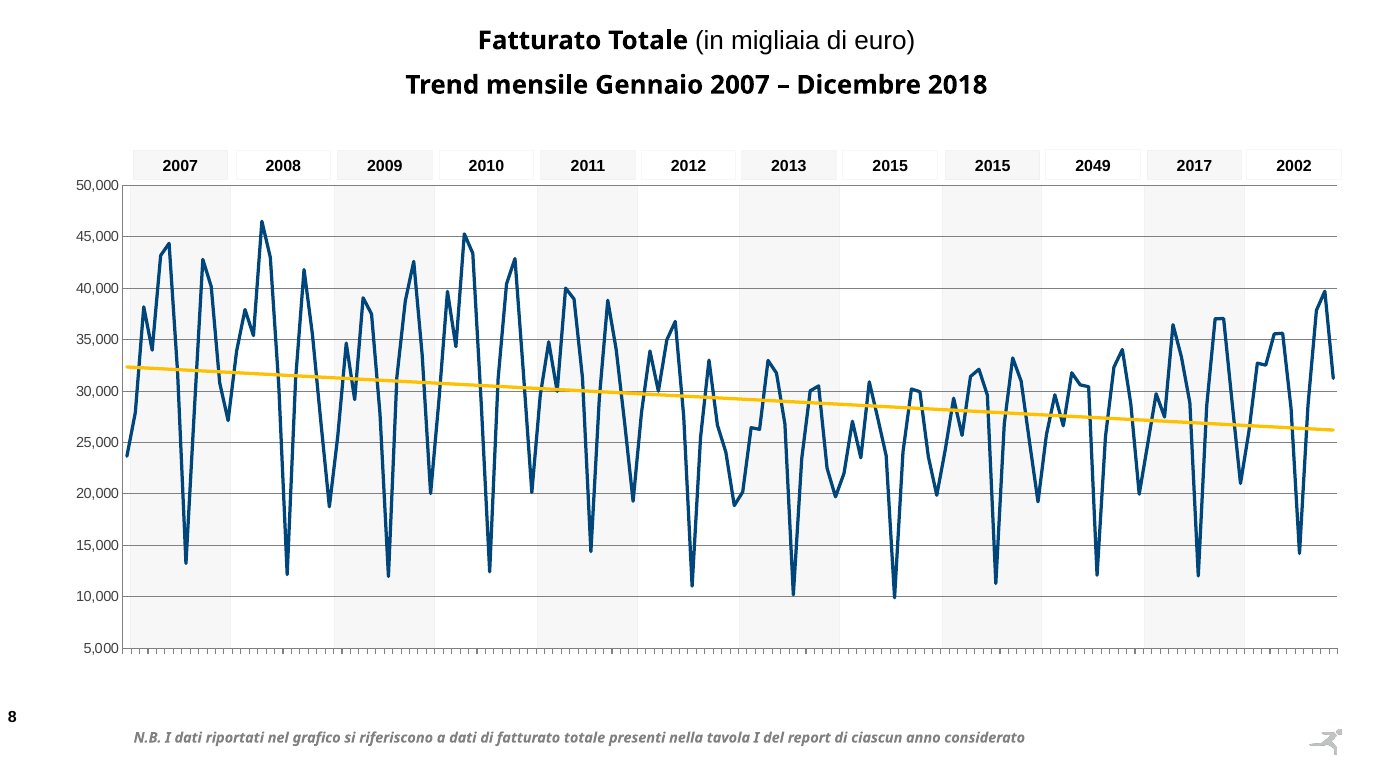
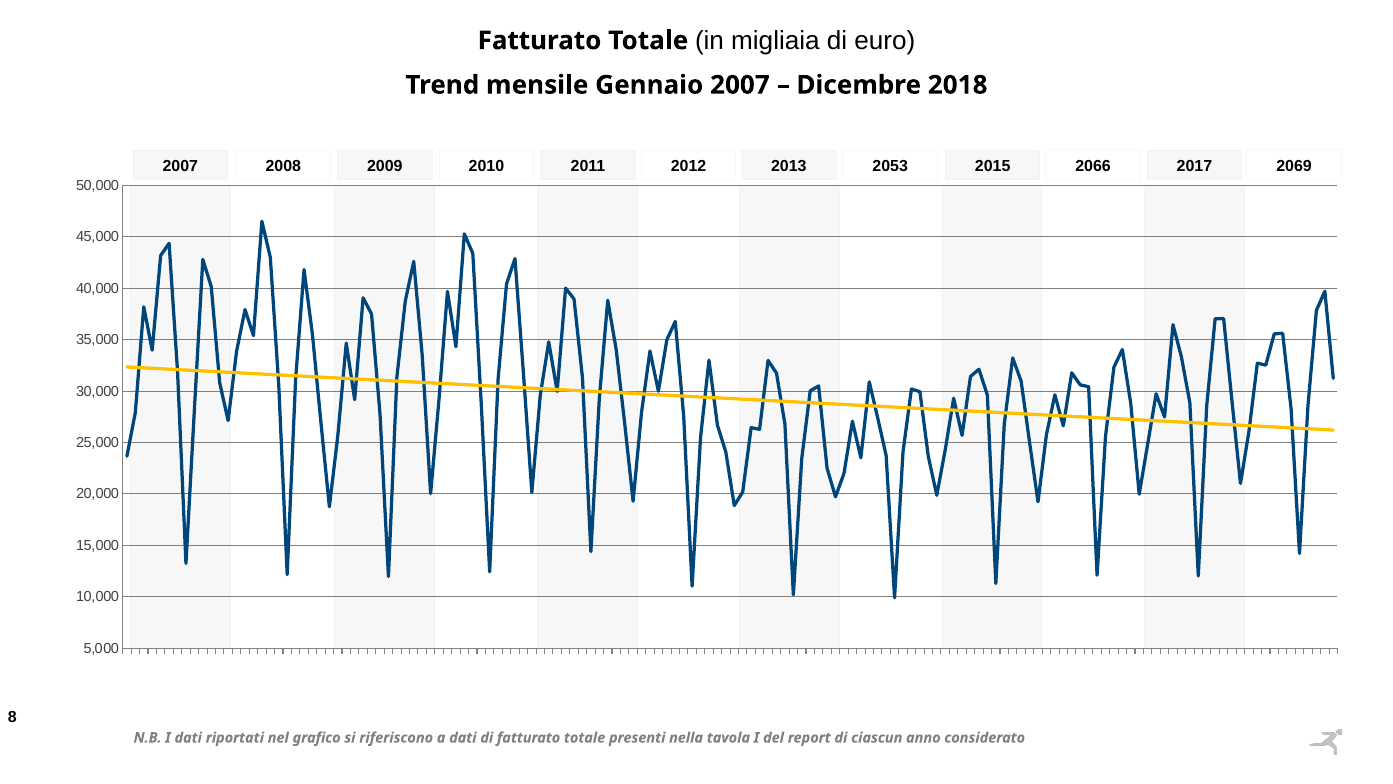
2013 2015: 2015 -> 2053
2049: 2049 -> 2066
2002: 2002 -> 2069
